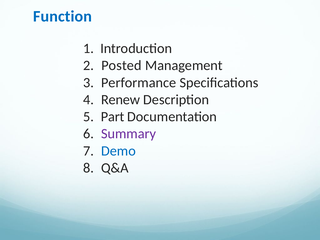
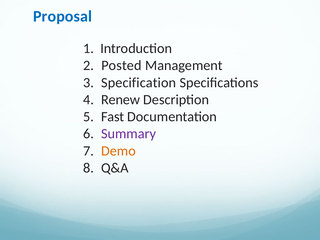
Function: Function -> Proposal
Performance: Performance -> Specification
Part: Part -> Fast
Demo colour: blue -> orange
